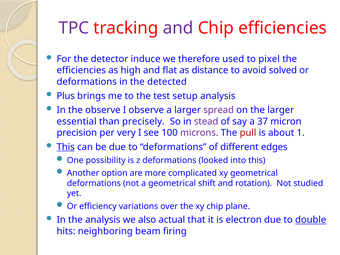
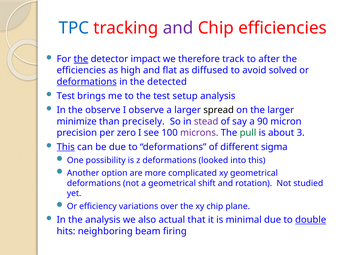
TPC colour: purple -> blue
the at (81, 59) underline: none -> present
induce: induce -> impact
used: used -> track
pixel: pixel -> after
distance: distance -> diffused
deformations at (87, 82) underline: none -> present
Plus at (66, 96): Plus -> Test
spread colour: purple -> black
essential: essential -> minimize
37: 37 -> 90
very: very -> zero
pull colour: red -> green
1: 1 -> 3
edges: edges -> sigma
electron: electron -> minimal
